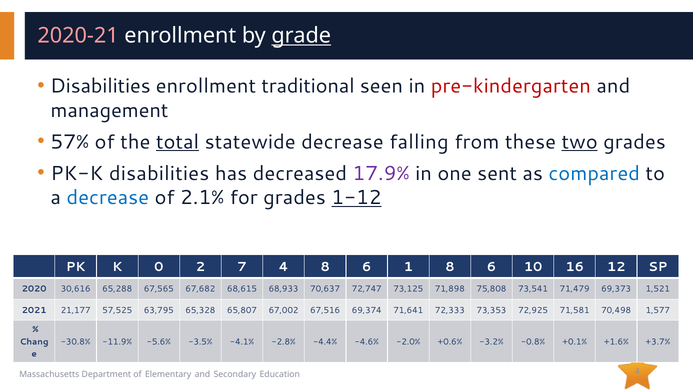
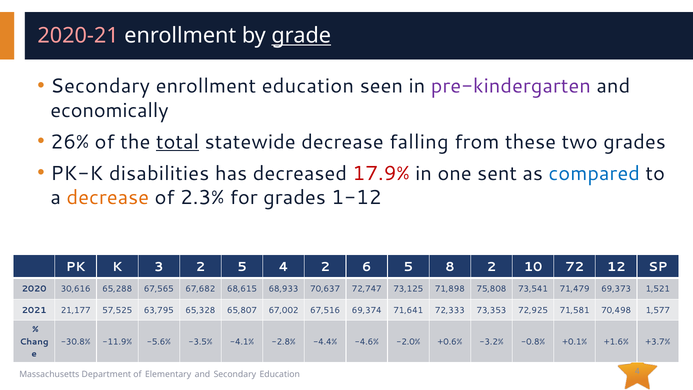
Disabilities at (100, 86): Disabilities -> Secondary
enrollment traditional: traditional -> education
pre-kindergarten colour: red -> purple
management: management -> economically
57%: 57% -> 26%
two underline: present -> none
17.9% colour: purple -> red
decrease at (108, 198) colour: blue -> orange
2.1%: 2.1% -> 2.3%
1-12 underline: present -> none
0: 0 -> 3
2 7: 7 -> 5
4 8: 8 -> 2
6 1: 1 -> 5
6 at (492, 267): 6 -> 2
16: 16 -> 72
